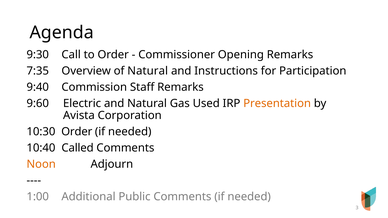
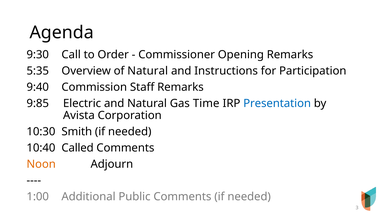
7:35: 7:35 -> 5:35
9:60: 9:60 -> 9:85
Used: Used -> Time
Presentation colour: orange -> blue
10:30 Order: Order -> Smith
